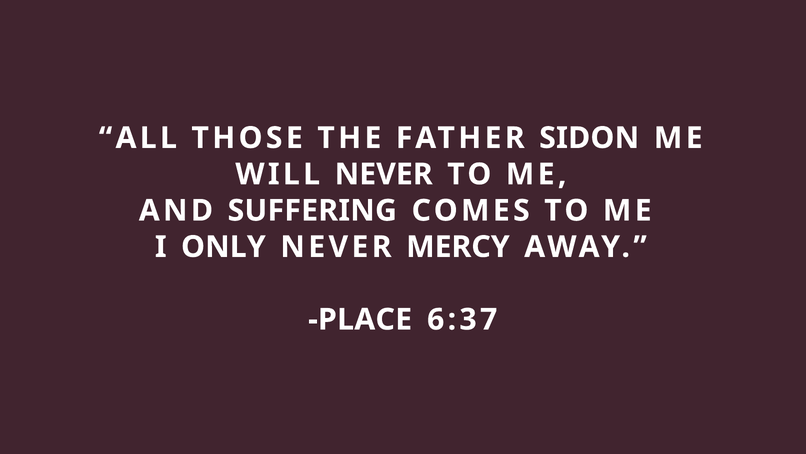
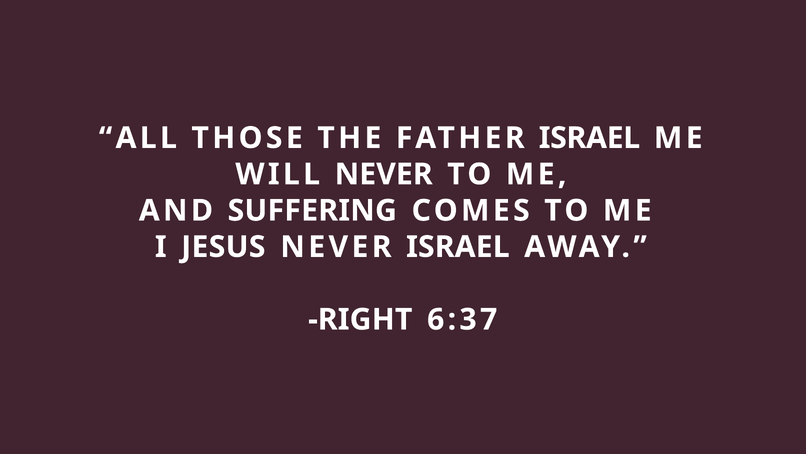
FATHER SIDON: SIDON -> ISRAEL
ONLY: ONLY -> JESUS
NEVER MERCY: MERCY -> ISRAEL
PLACE: PLACE -> RIGHT
